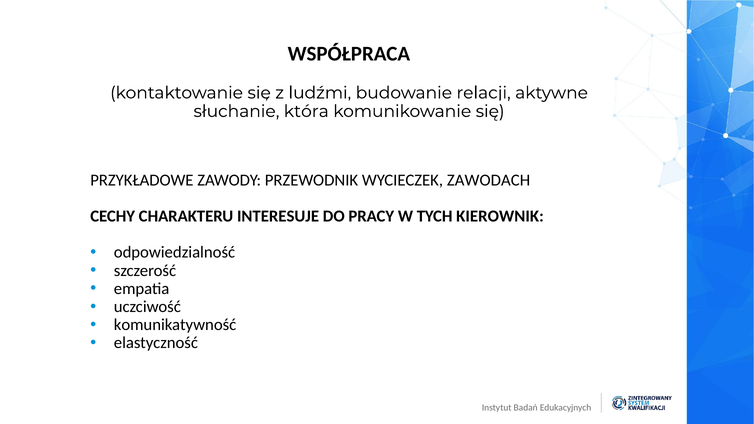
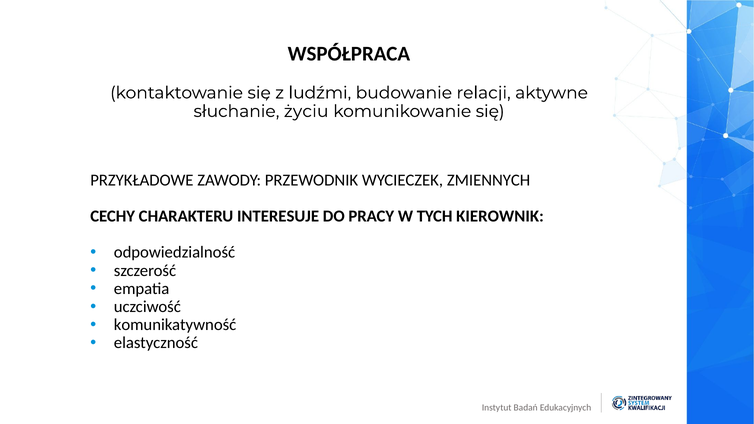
która: która -> życiu
ZAWODACH: ZAWODACH -> ZMIENNYCH
